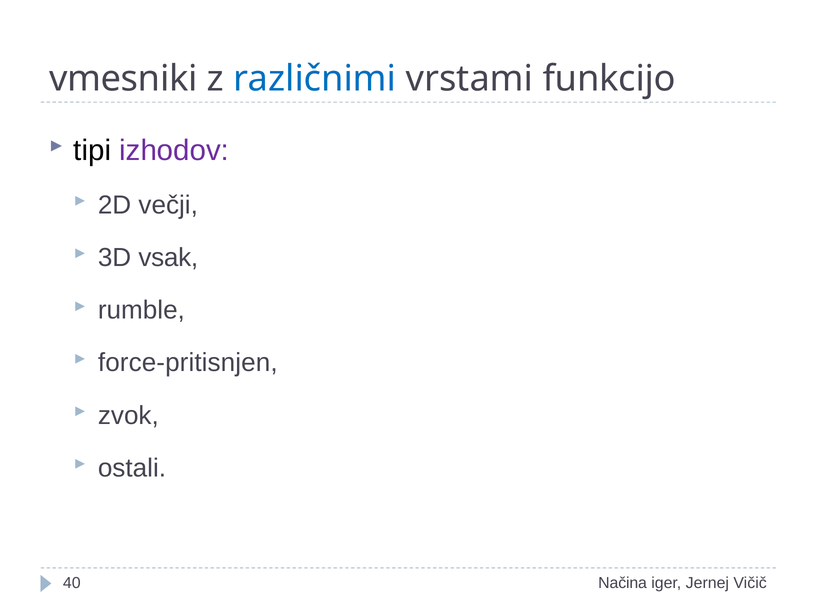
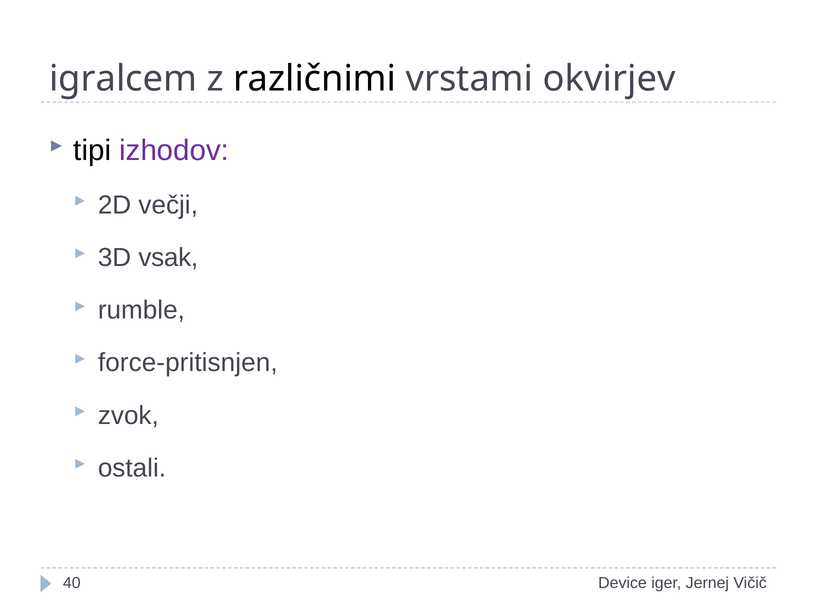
vmesniki: vmesniki -> igralcem
različnimi colour: blue -> black
funkcijo: funkcijo -> okvirjev
Načina: Načina -> Device
